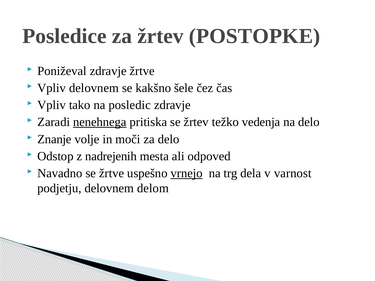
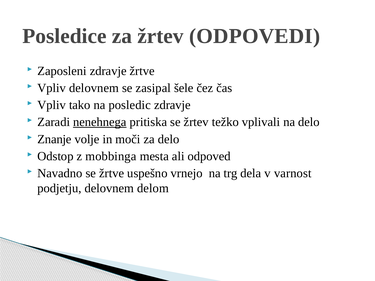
POSTOPKE: POSTOPKE -> ODPOVEDI
Poniževal: Poniževal -> Zaposleni
kakšno: kakšno -> zasipal
vedenja: vedenja -> vplivali
nadrejenih: nadrejenih -> mobbinga
vrnejo underline: present -> none
